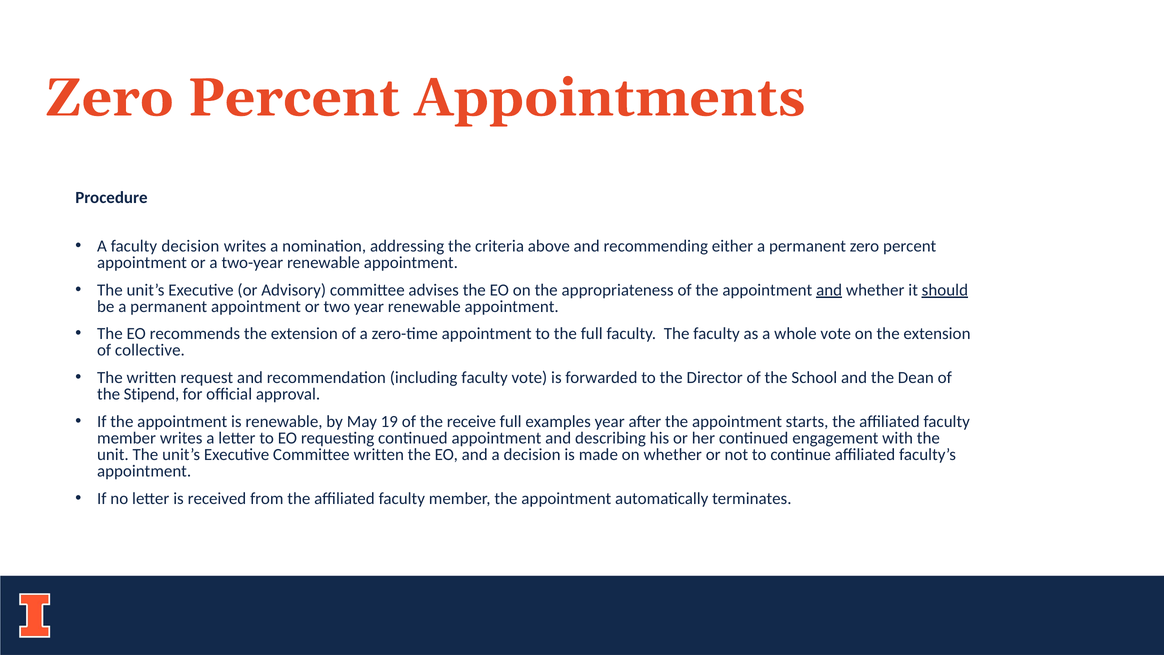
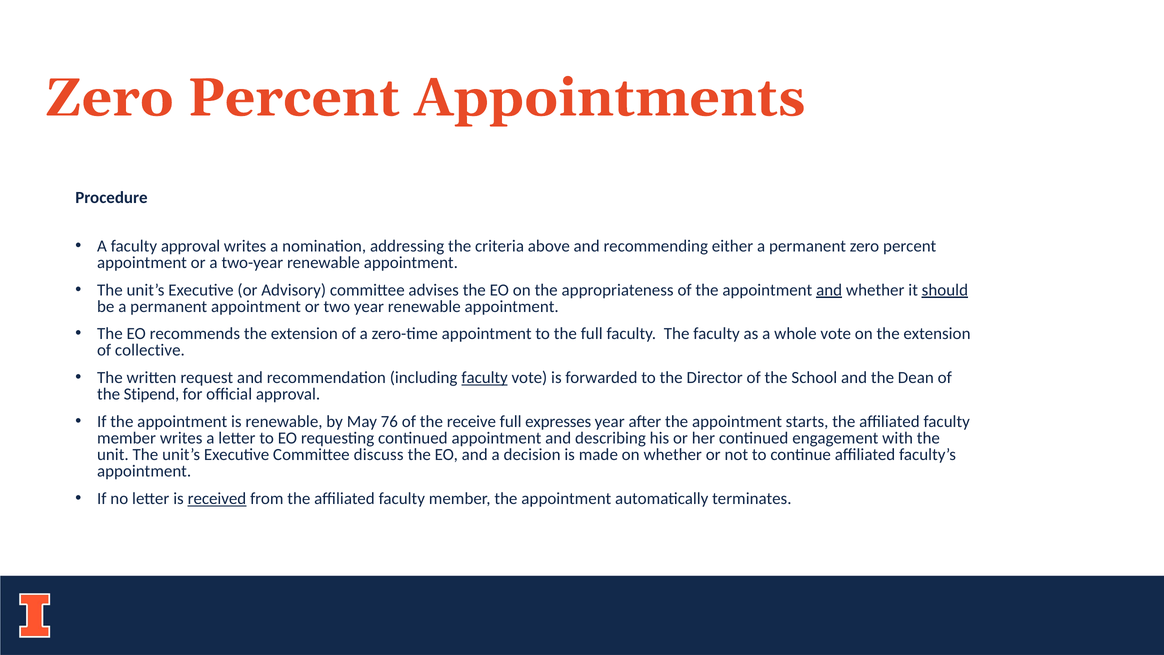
faculty decision: decision -> approval
faculty at (485, 378) underline: none -> present
19: 19 -> 76
examples: examples -> expresses
Committee written: written -> discuss
received underline: none -> present
